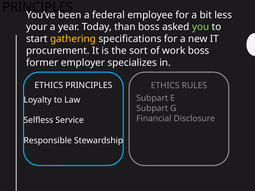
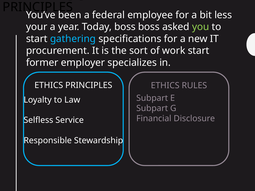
Today than: than -> boss
gathering colour: yellow -> light blue
work boss: boss -> start
